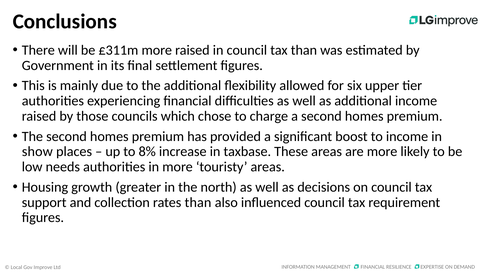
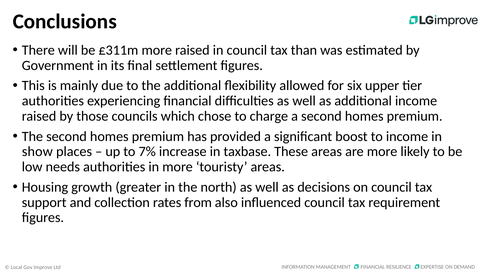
8%: 8% -> 7%
rates than: than -> from
